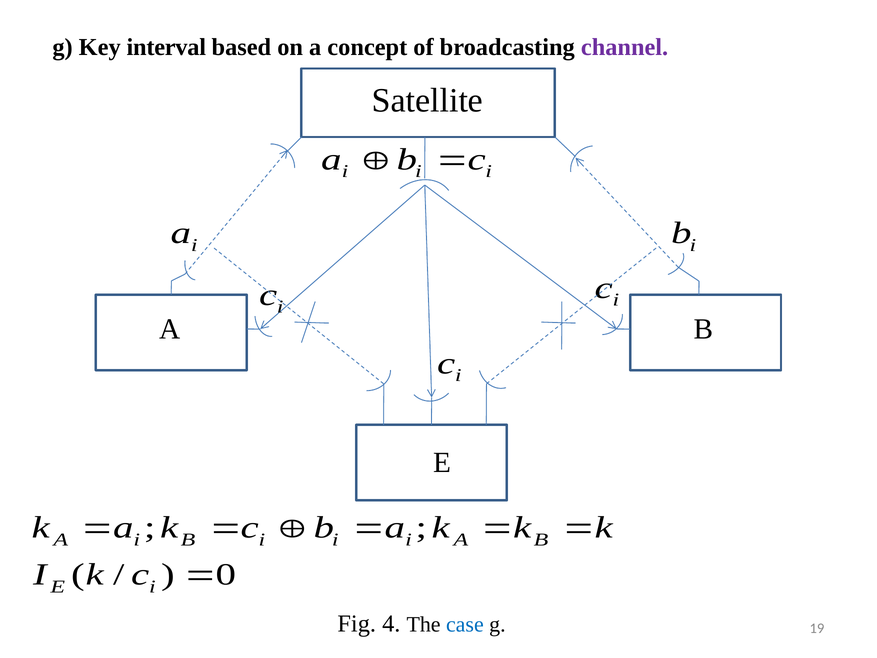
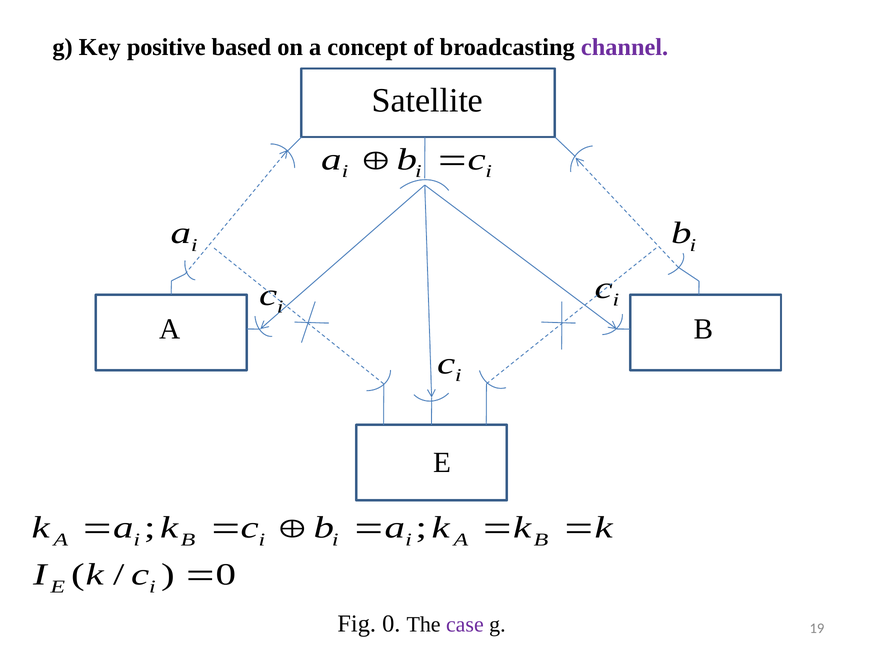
interval: interval -> positive
Fig 4: 4 -> 0
case colour: blue -> purple
